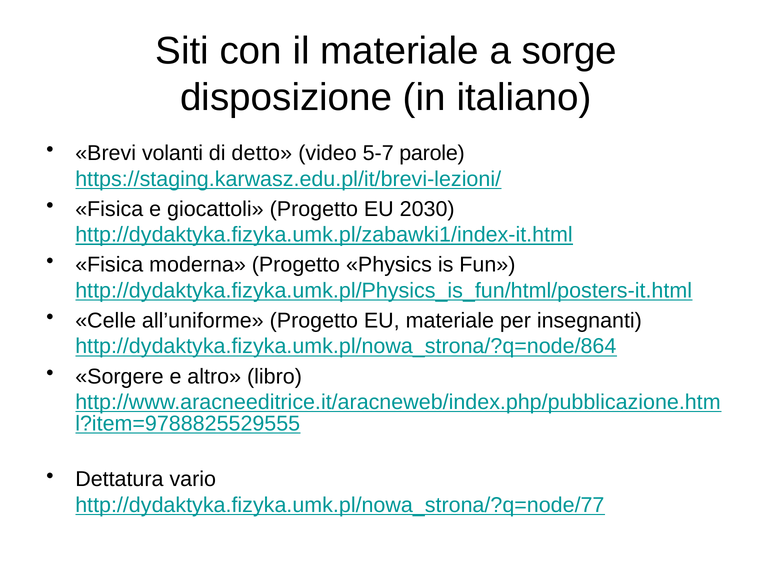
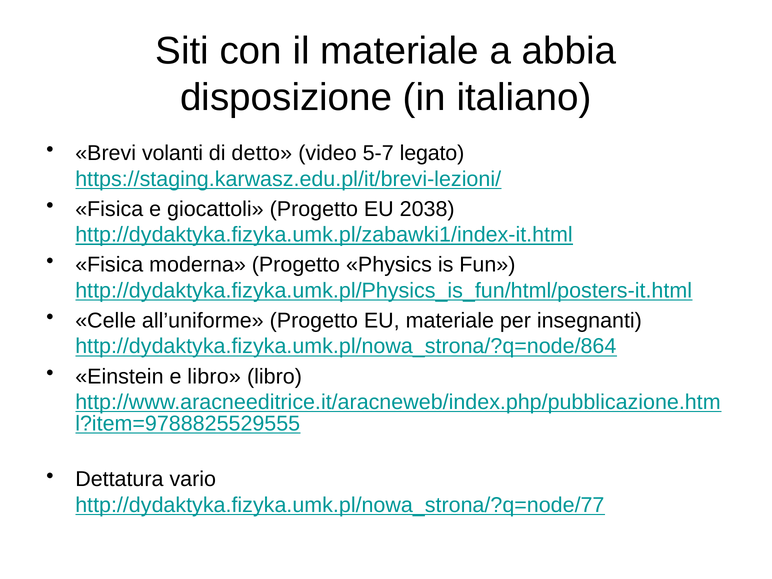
sorge: sorge -> abbia
parole: parole -> legato
2030: 2030 -> 2038
Sorgere: Sorgere -> Einstein
e altro: altro -> libro
